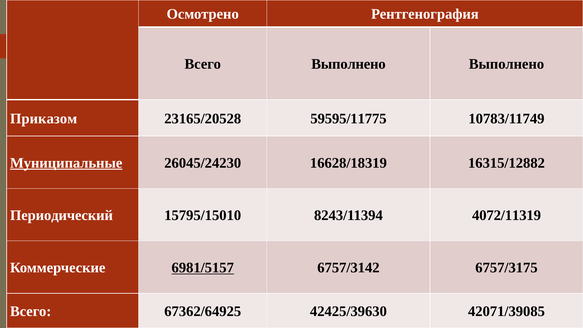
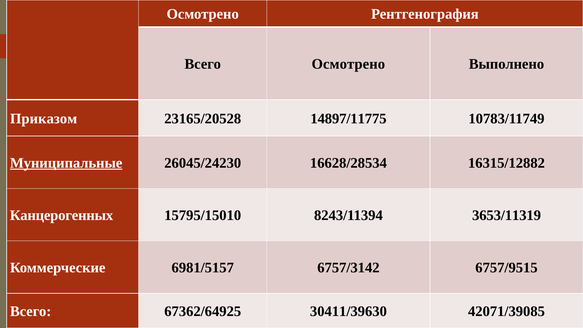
Всего Выполнено: Выполнено -> Осмотрено
59595/11775: 59595/11775 -> 14897/11775
16628/18319: 16628/18319 -> 16628/28534
Периодический: Периодический -> Канцерогенных
4072/11319: 4072/11319 -> 3653/11319
6981/5157 underline: present -> none
6757/3175: 6757/3175 -> 6757/9515
42425/39630: 42425/39630 -> 30411/39630
